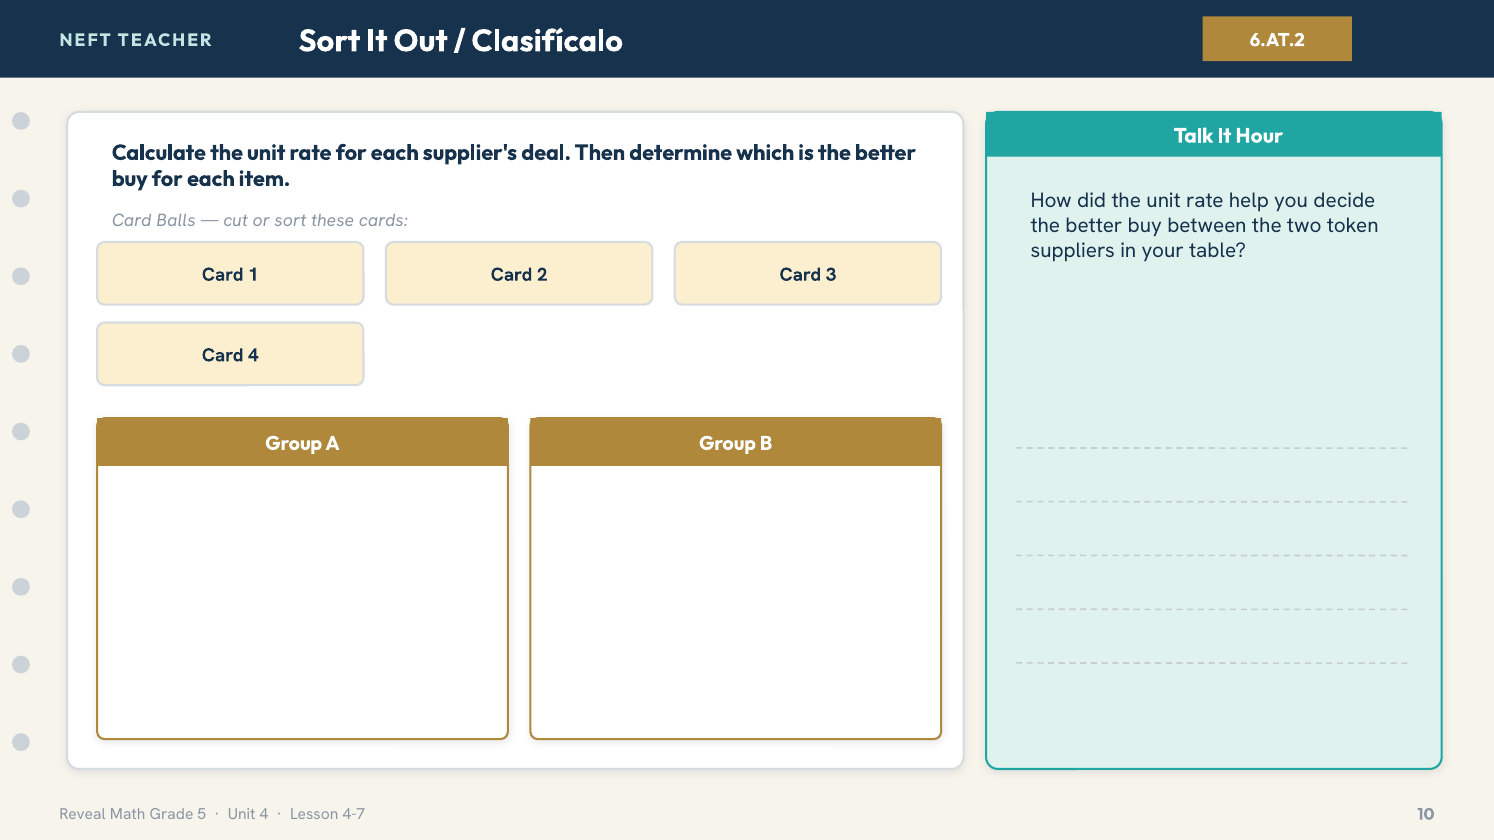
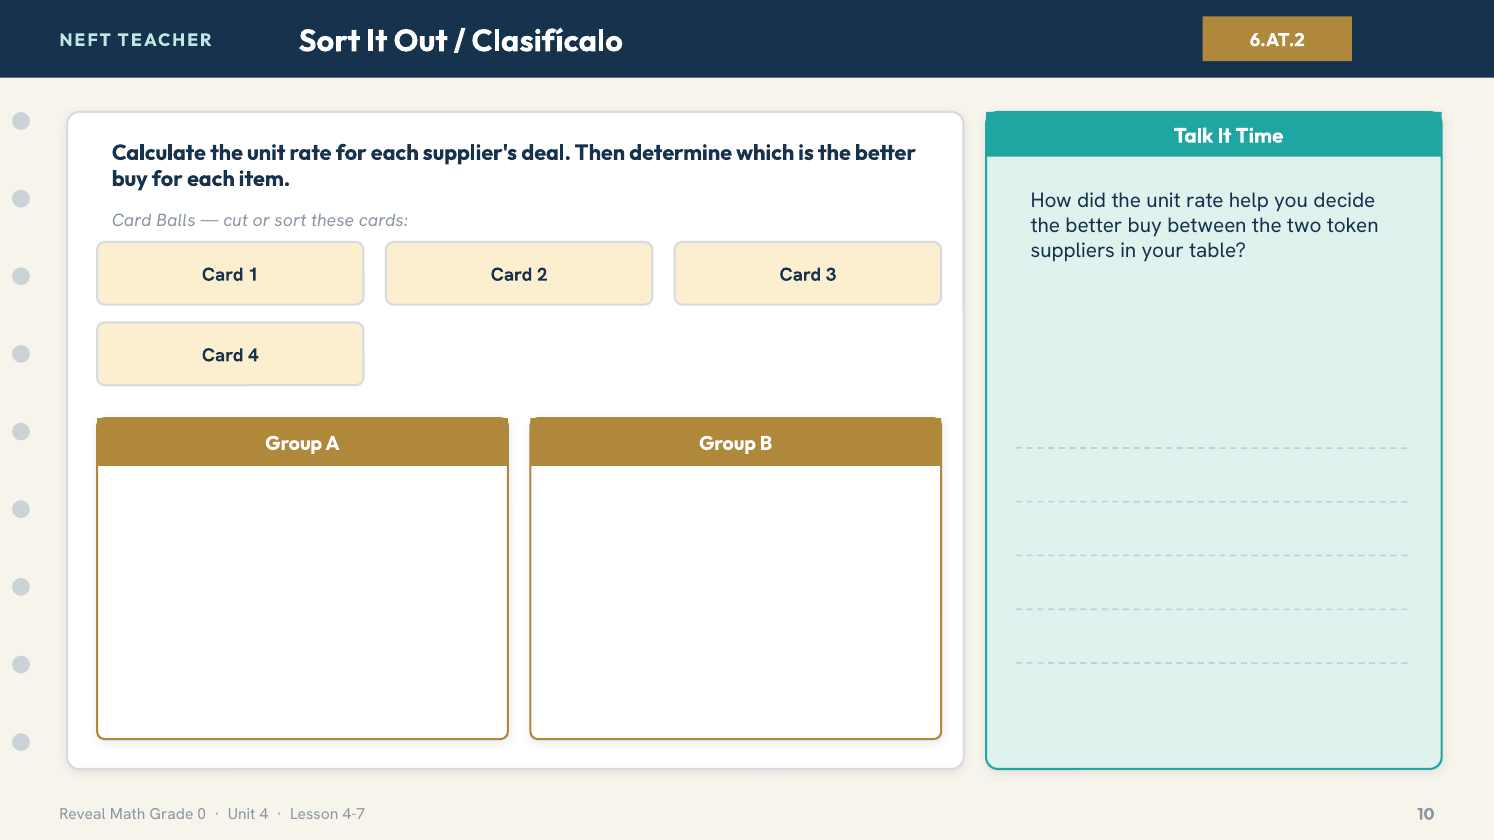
Hour: Hour -> Time
5: 5 -> 0
